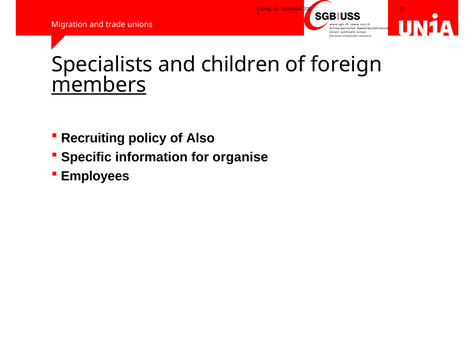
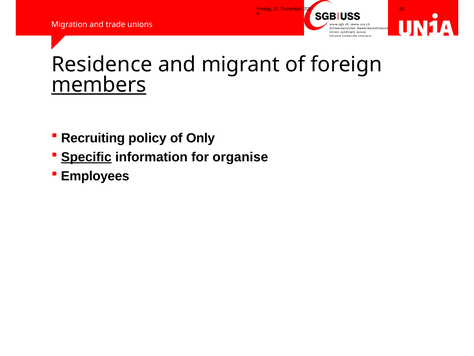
Specialists: Specialists -> Residence
children: children -> migrant
Also: Also -> Only
Specific underline: none -> present
